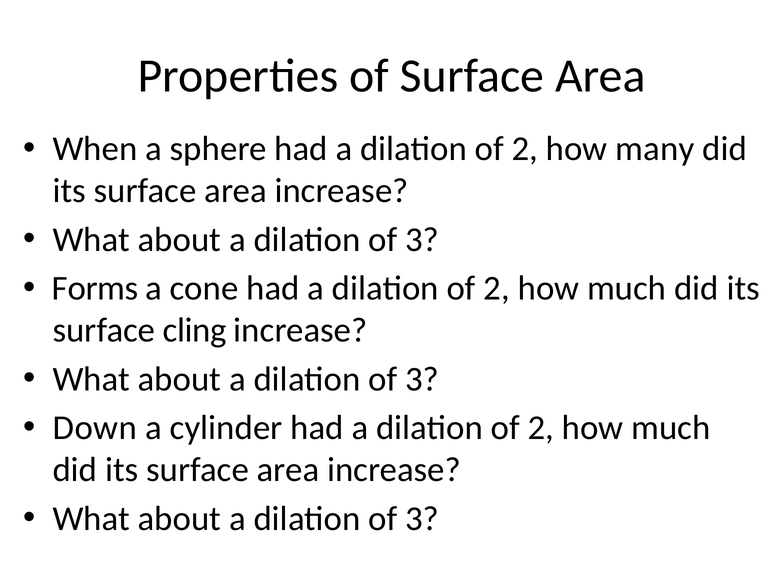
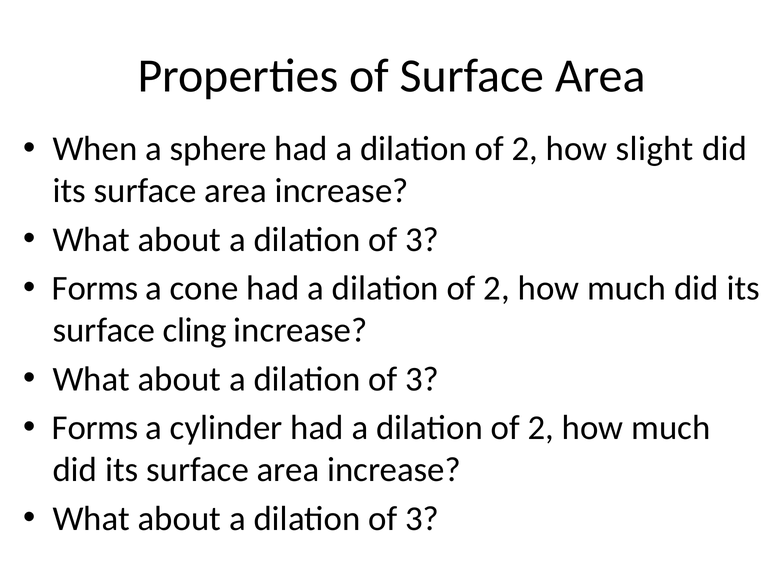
many: many -> slight
Down at (95, 428): Down -> Forms
